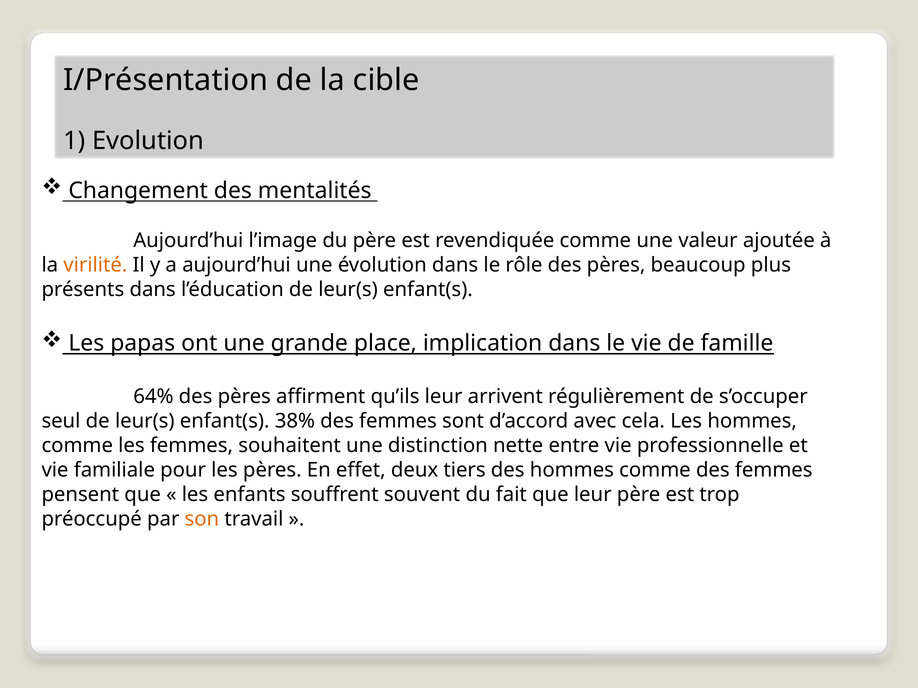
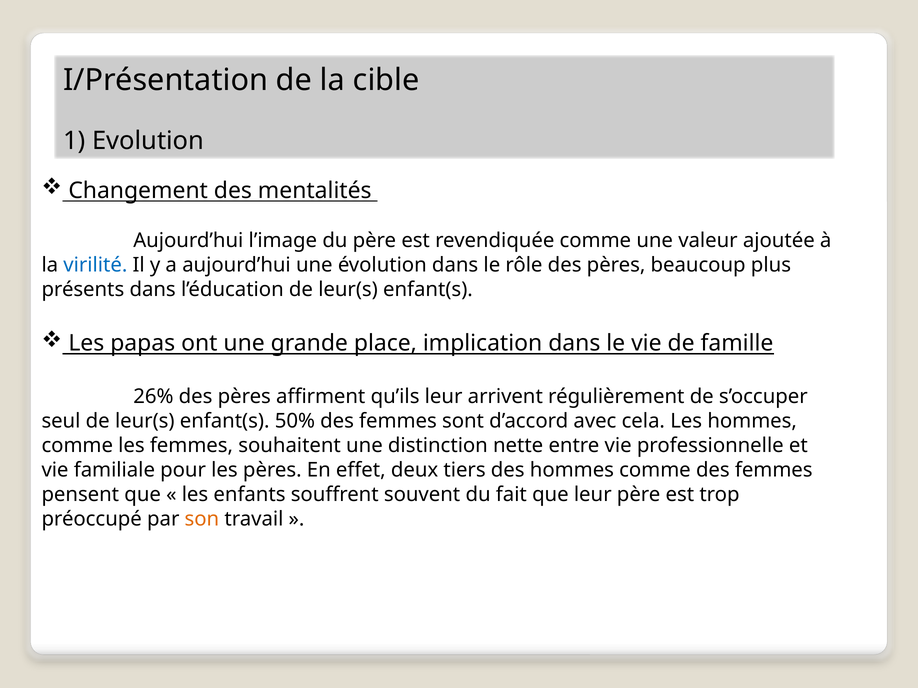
virilité colour: orange -> blue
64%: 64% -> 26%
38%: 38% -> 50%
